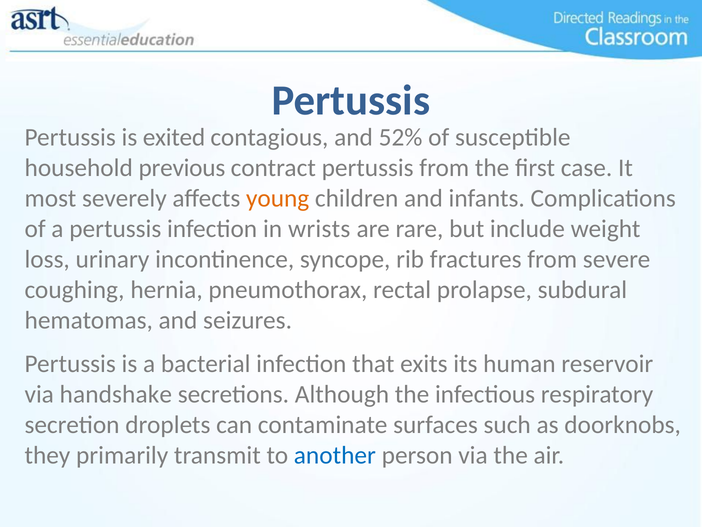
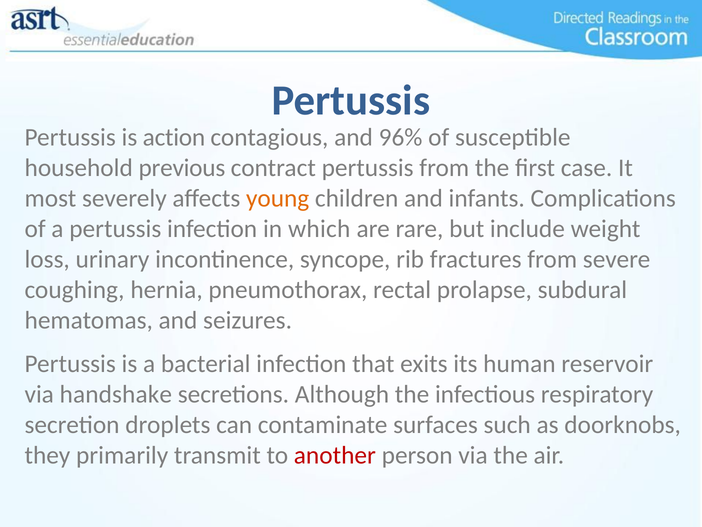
exited: exited -> action
52%: 52% -> 96%
wrists: wrists -> which
another colour: blue -> red
